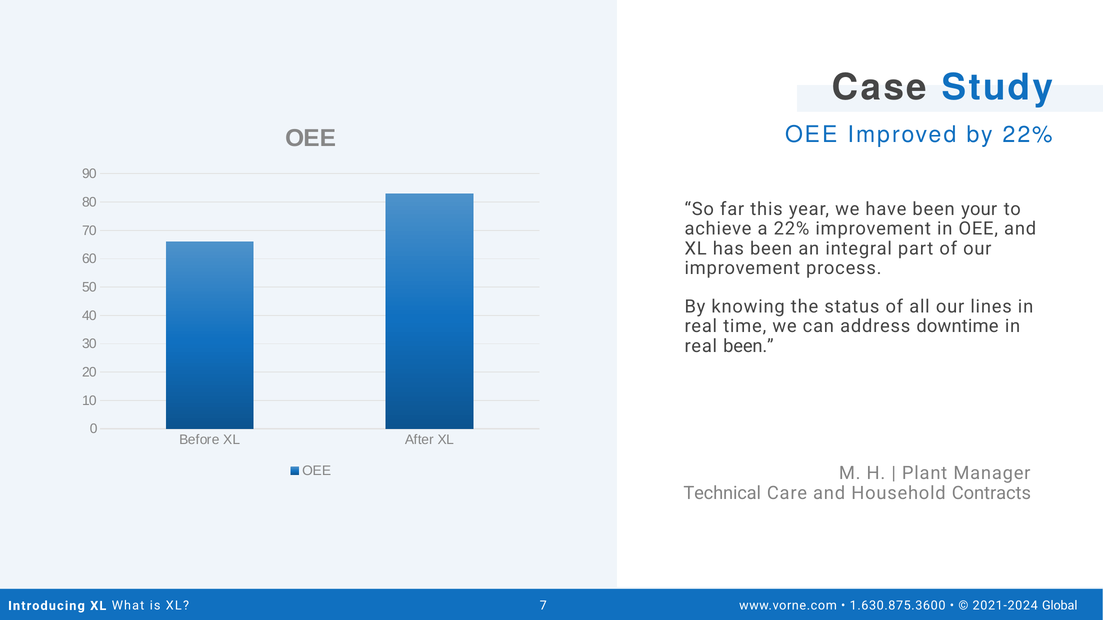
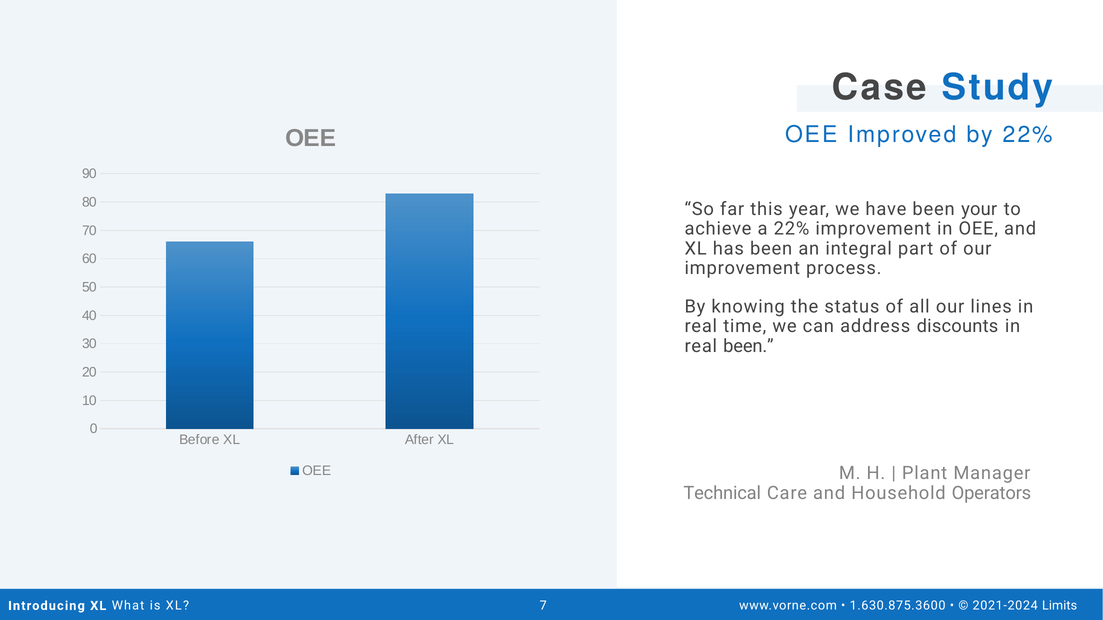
downtime: downtime -> discounts
Contracts: Contracts -> Operators
Global: Global -> Limits
